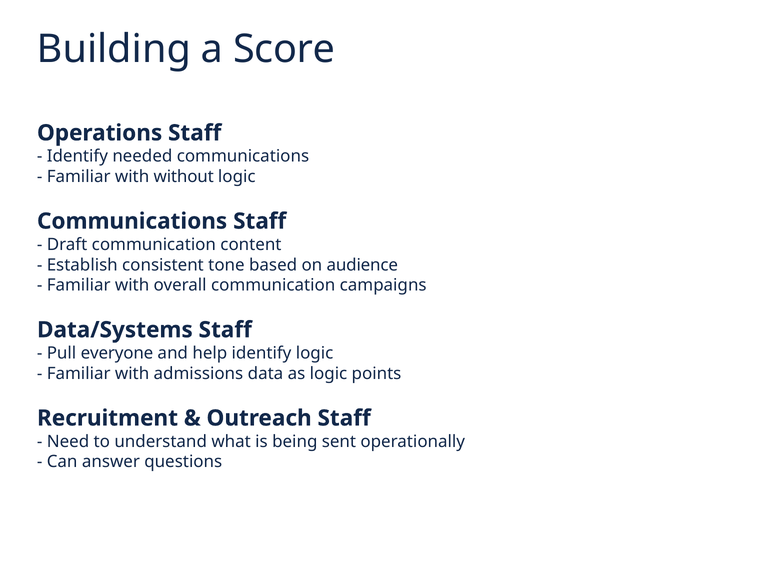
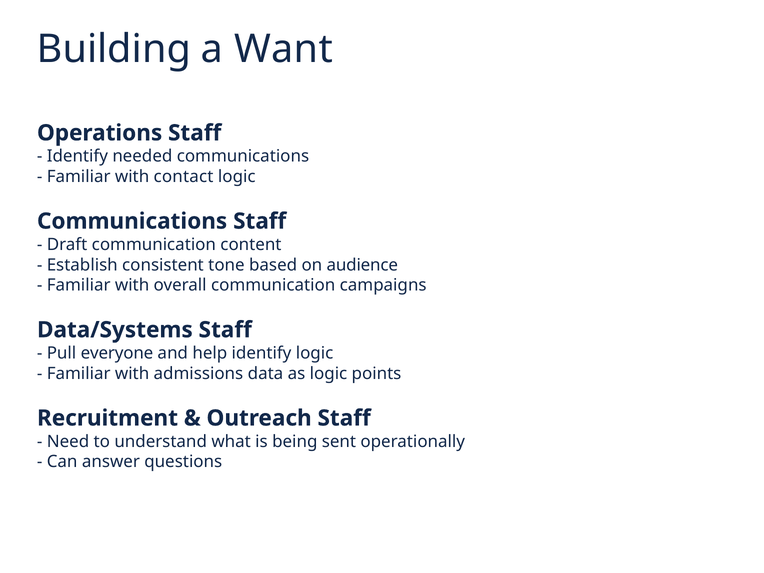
Score: Score -> Want
without: without -> contact
